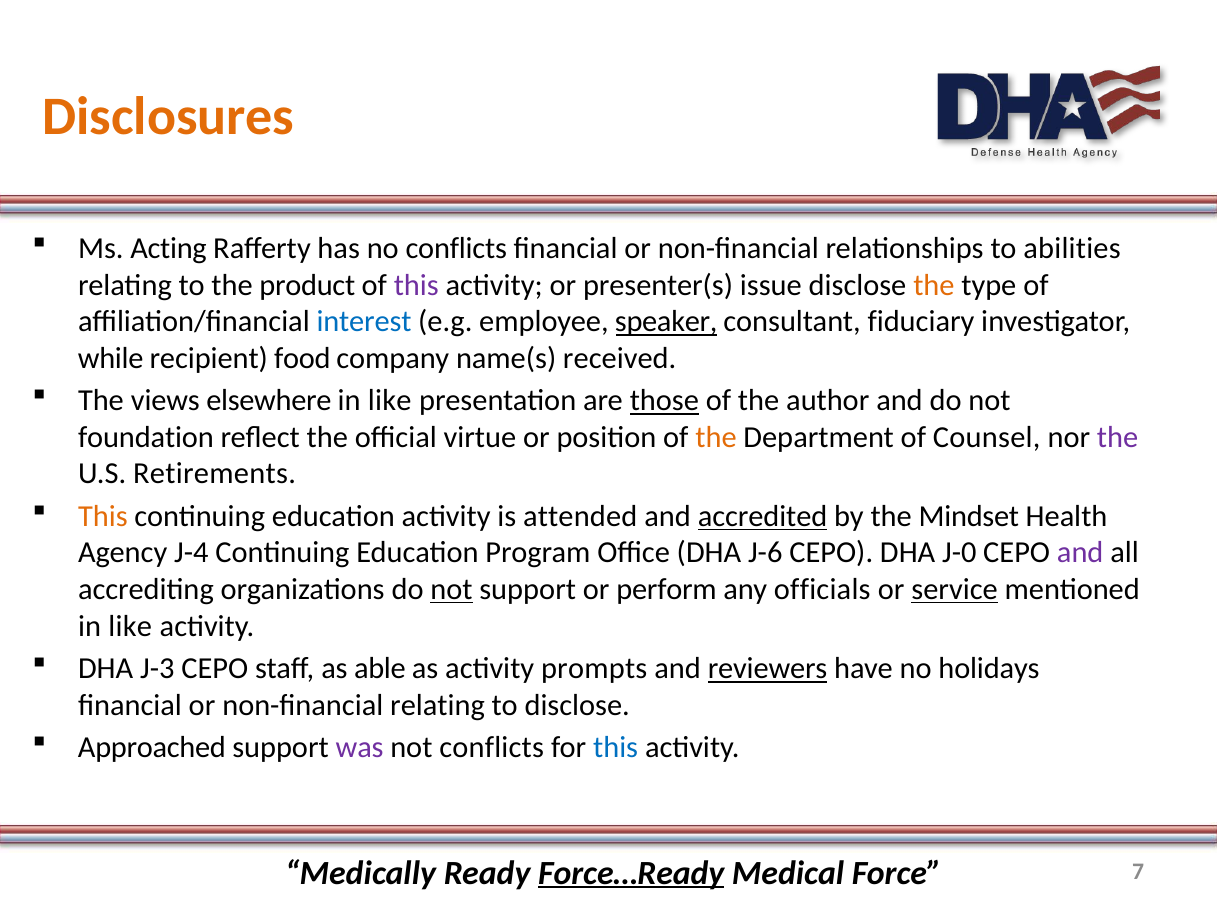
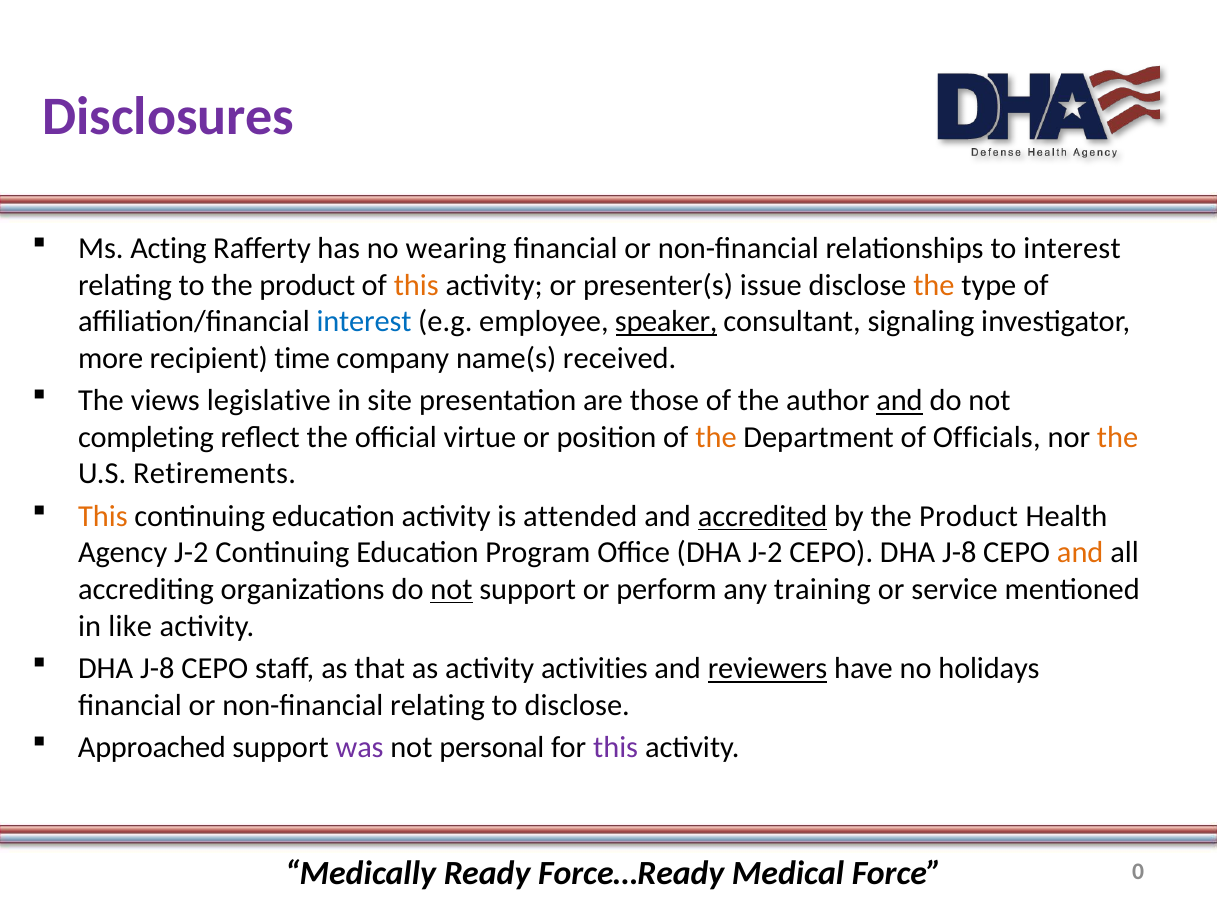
Disclosures colour: orange -> purple
no conflicts: conflicts -> wearing
to abilities: abilities -> interest
this at (416, 285) colour: purple -> orange
fiduciary: fiduciary -> signaling
while: while -> more
food: food -> time
elsewhere: elsewhere -> legislative
like at (390, 401): like -> site
those underline: present -> none
and at (900, 401) underline: none -> present
foundation: foundation -> completing
Counsel: Counsel -> Officials
the at (1118, 437) colour: purple -> orange
by the Mindset: Mindset -> Product
Agency J-4: J-4 -> J-2
DHA J-6: J-6 -> J-2
CEPO DHA J-0: J-0 -> J-8
and at (1080, 553) colour: purple -> orange
officials: officials -> training
service underline: present -> none
J-3 at (157, 668): J-3 -> J-8
able: able -> that
prompts: prompts -> activities
not conflicts: conflicts -> personal
this at (616, 748) colour: blue -> purple
Force…Ready underline: present -> none
7: 7 -> 0
